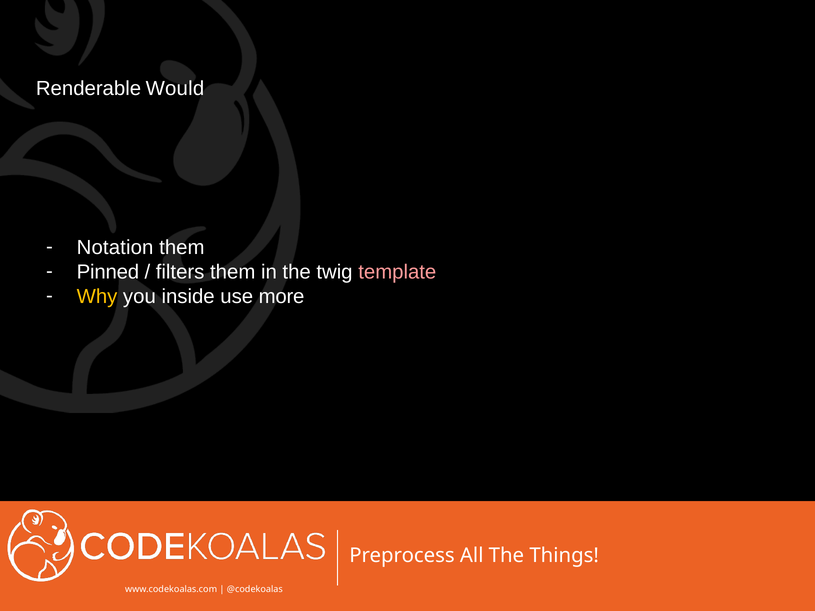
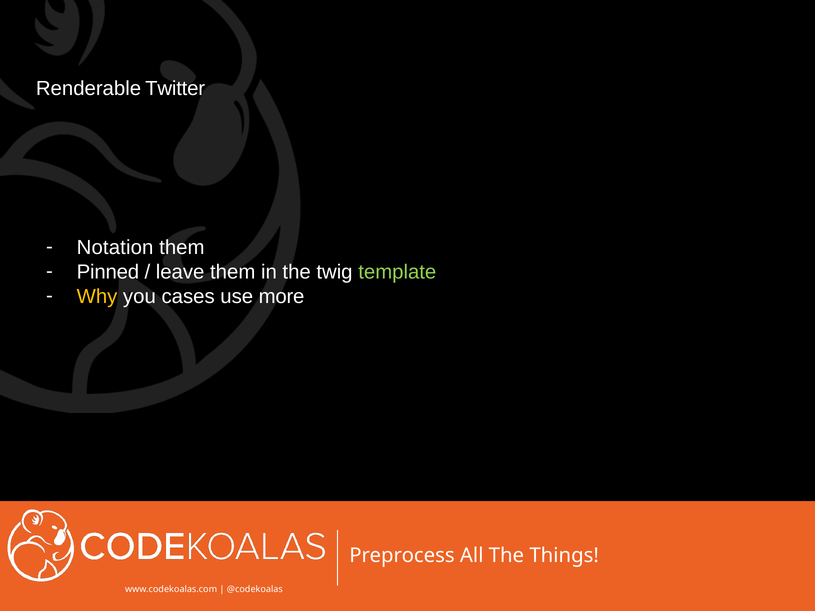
Would: Would -> Twitter
filters: filters -> leave
template colour: pink -> light green
inside: inside -> cases
